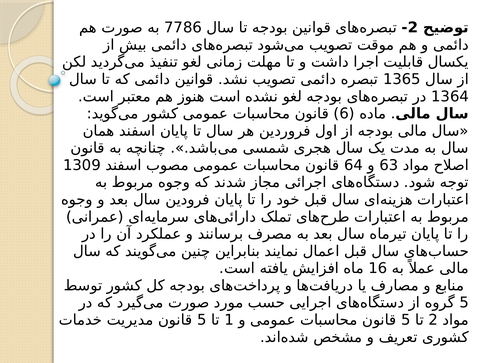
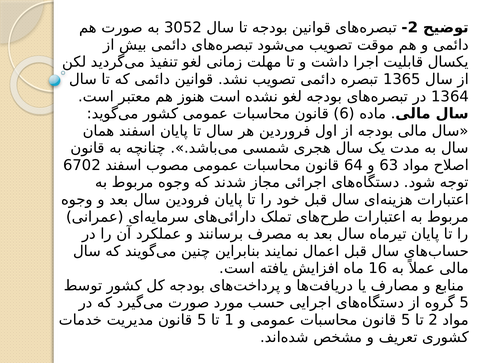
7786: 7786 -> 3052
1309: 1309 -> 6702
